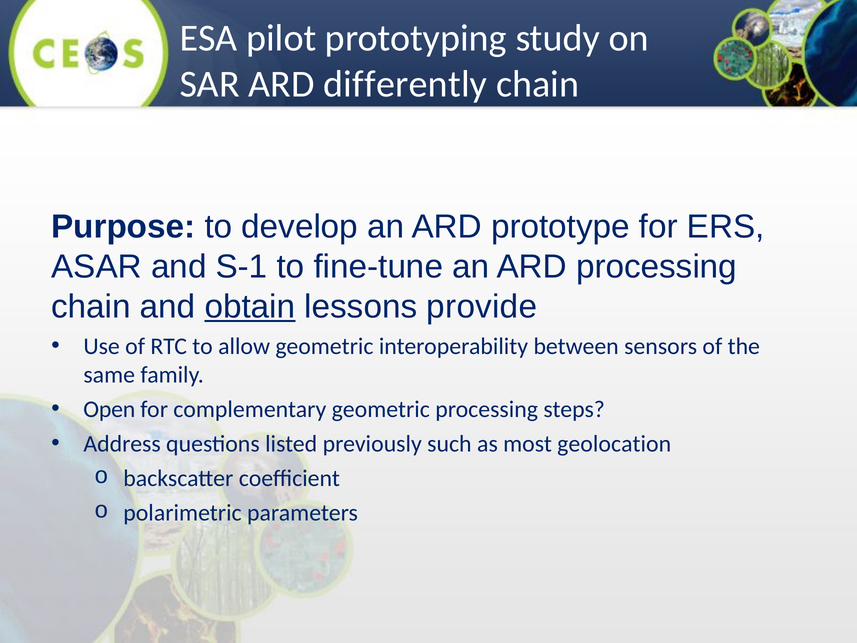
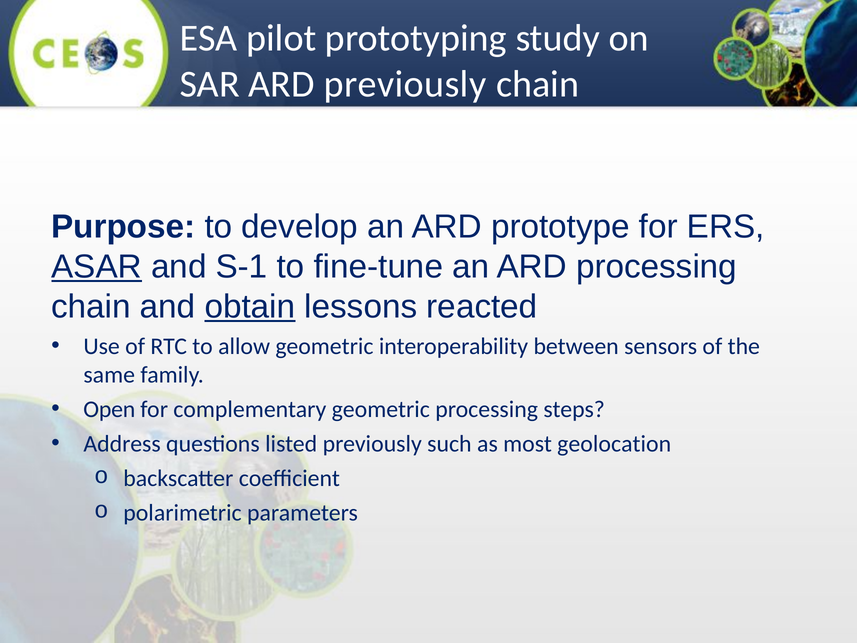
ARD differently: differently -> previously
ASAR underline: none -> present
provide: provide -> reacted
